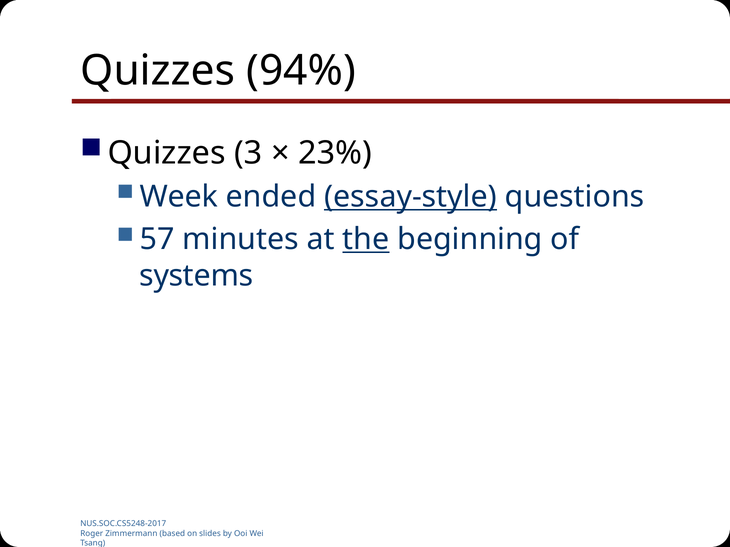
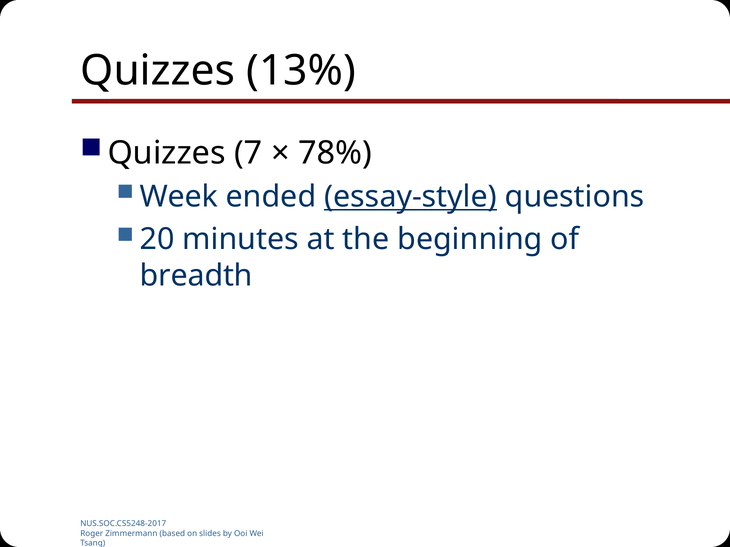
94%: 94% -> 13%
3: 3 -> 7
23%: 23% -> 78%
57: 57 -> 20
the underline: present -> none
systems: systems -> breadth
